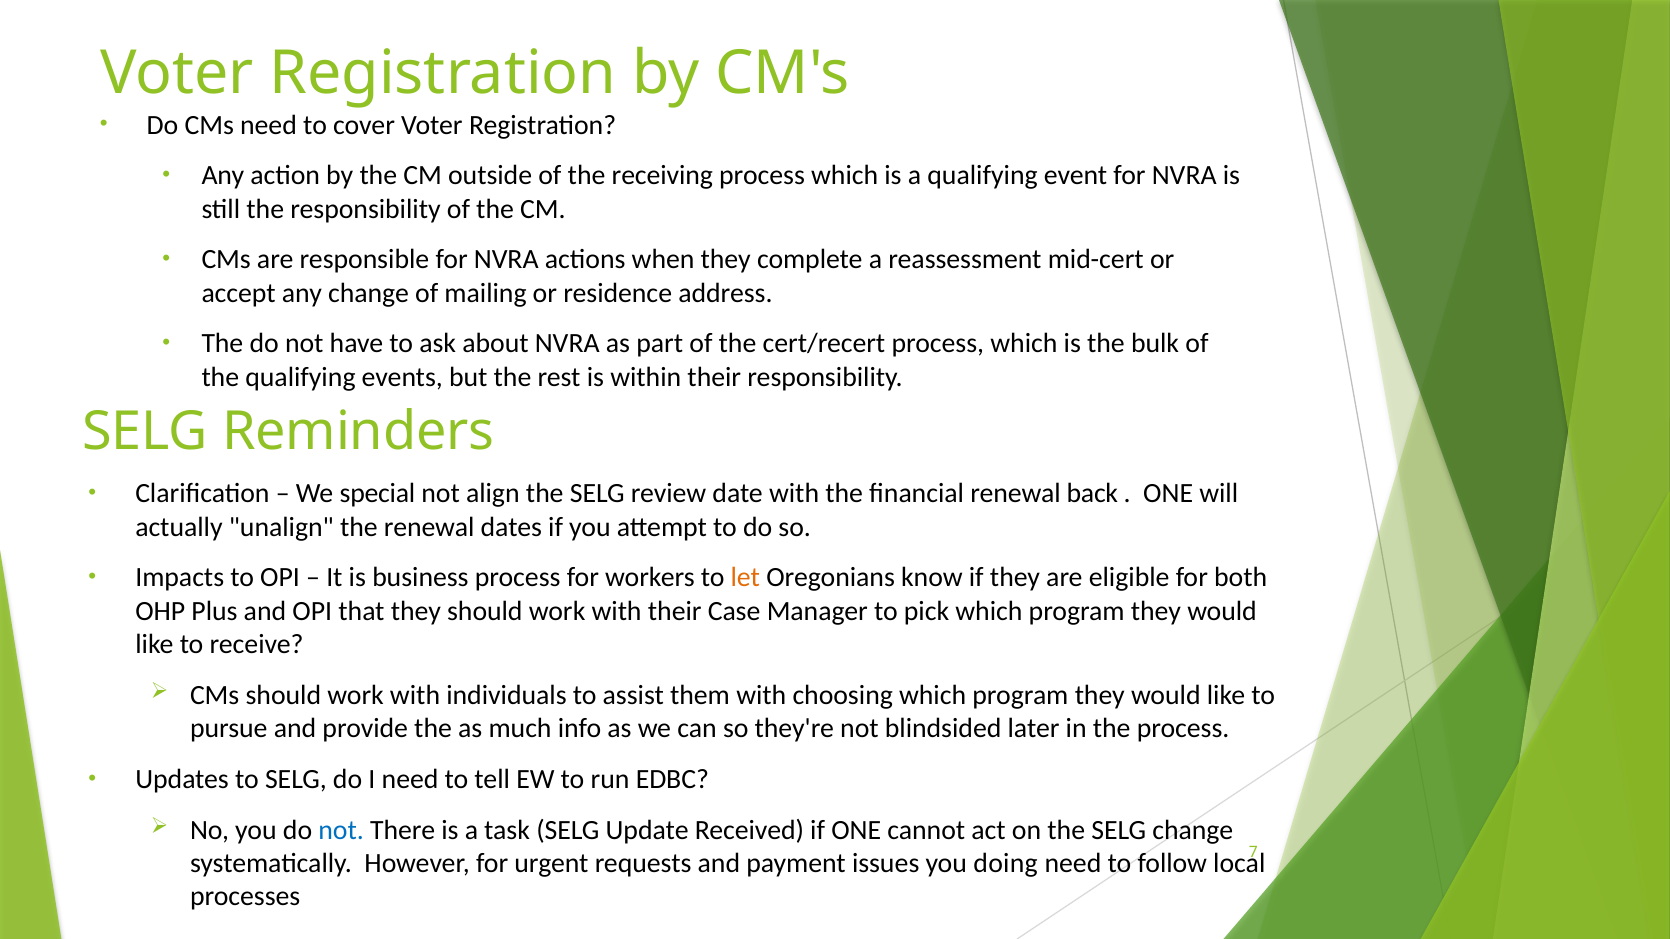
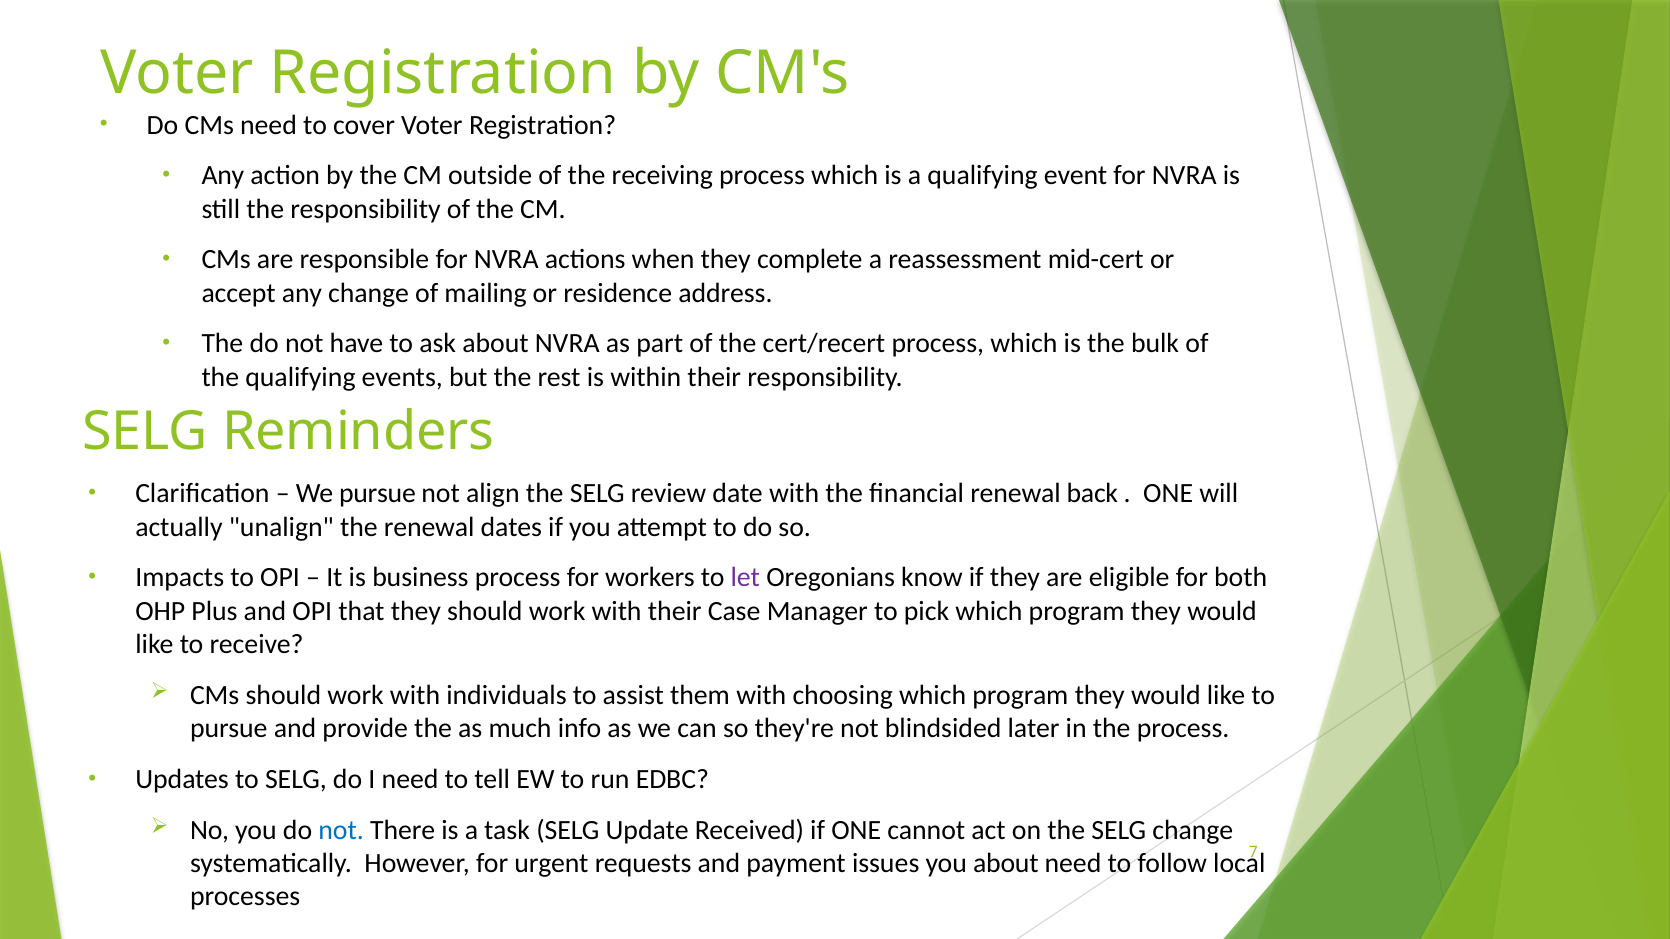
We special: special -> pursue
let colour: orange -> purple
you doing: doing -> about
